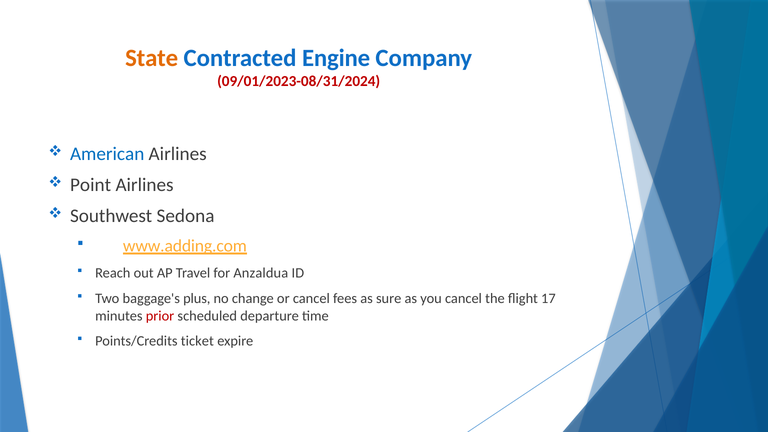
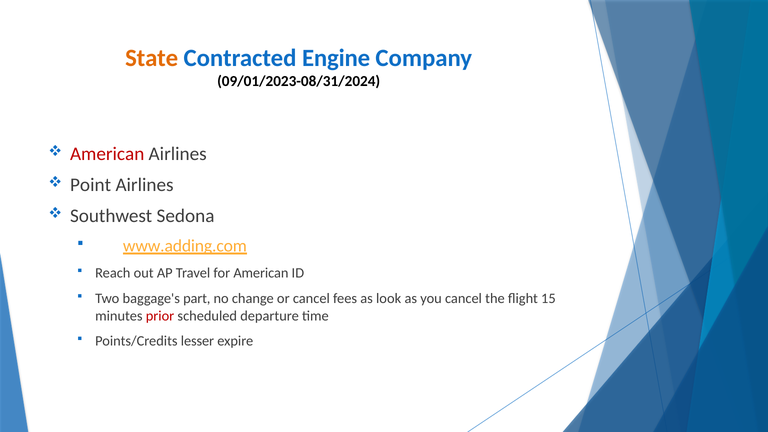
09/01/2023-08/31/2024 colour: red -> black
American at (107, 154) colour: blue -> red
for Anzaldua: Anzaldua -> American
plus: plus -> part
sure: sure -> look
17: 17 -> 15
ticket: ticket -> lesser
